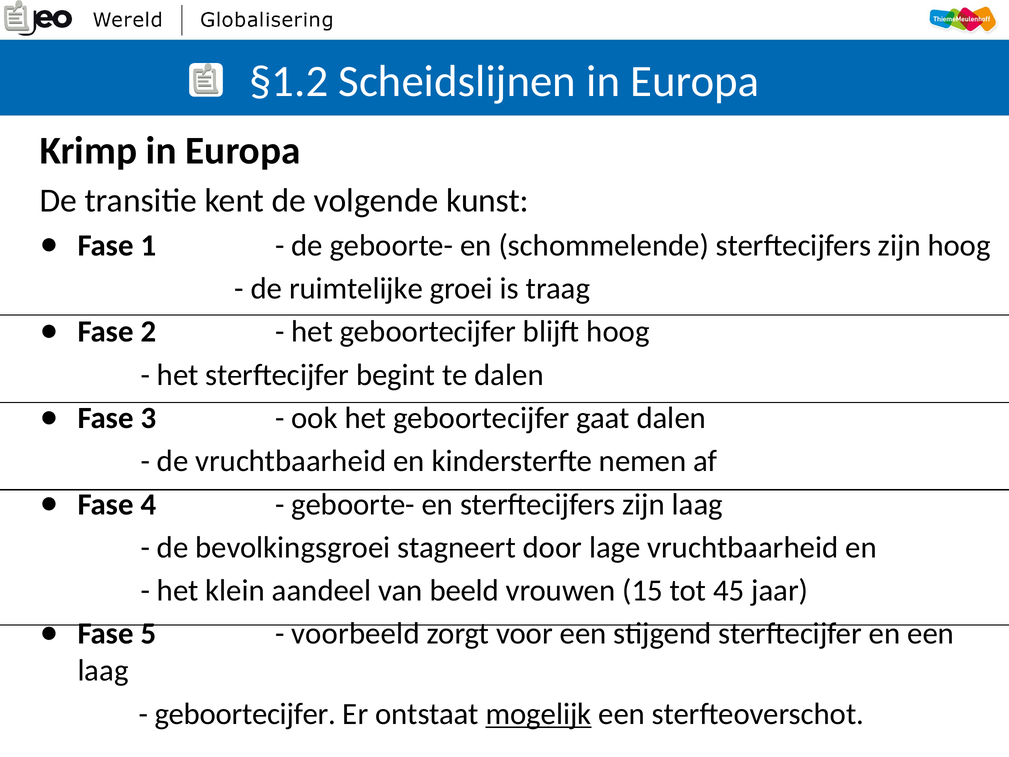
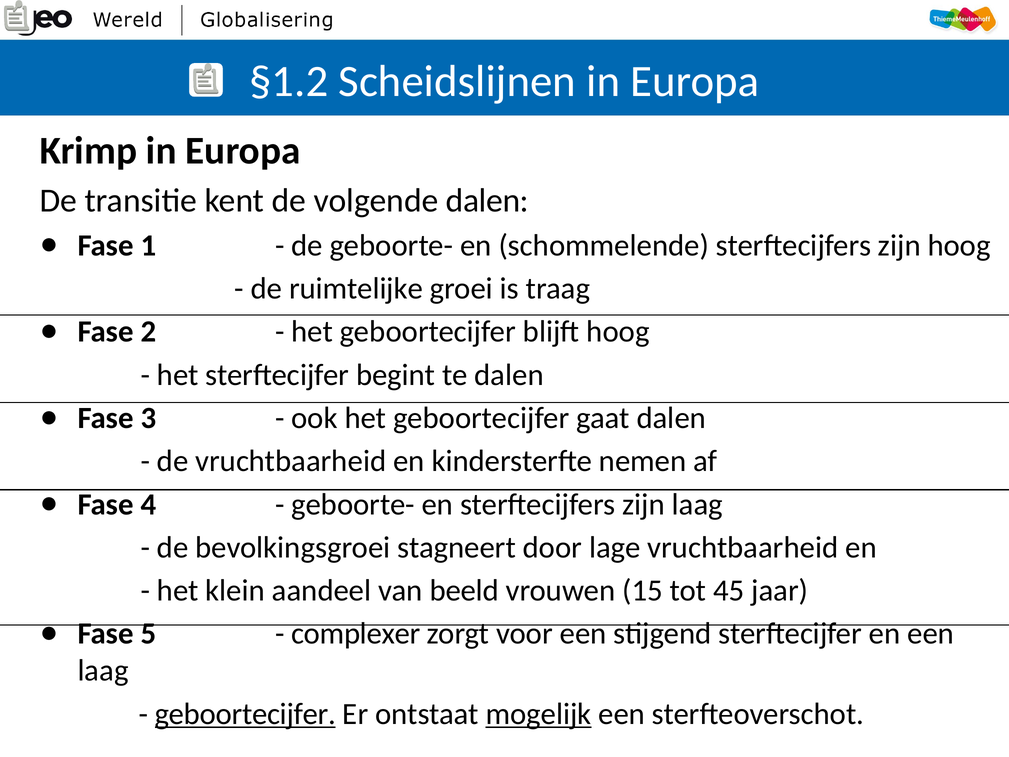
volgende kunst: kunst -> dalen
voorbeeld: voorbeeld -> complexer
geboortecijfer at (245, 714) underline: none -> present
